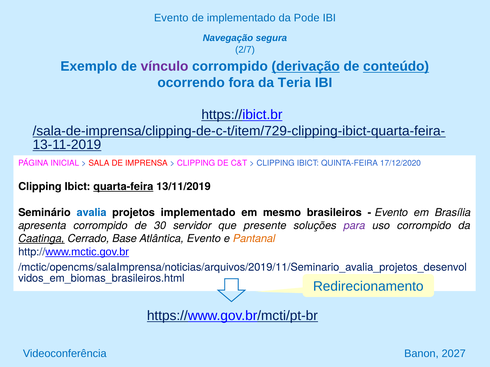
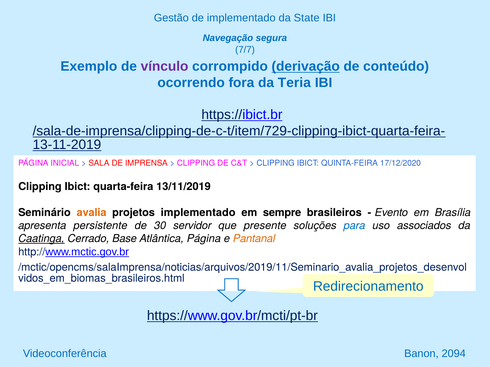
Evento at (171, 18): Evento -> Gestão
Pode: Pode -> State
2/7: 2/7 -> 7/7
conteúdo underline: present -> none
quarta-feira underline: present -> none
avalia colour: blue -> orange
mesmo: mesmo -> sempre
apresenta corrompido: corrompido -> persistente
para colour: purple -> blue
uso corrompido: corrompido -> associados
Atlântica Evento: Evento -> Página
2027: 2027 -> 2094
